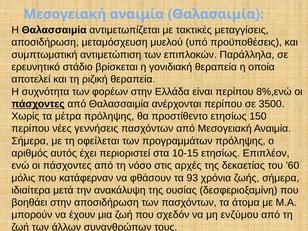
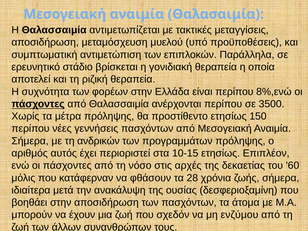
οφείλεται: οφείλεται -> ανδρικών
93: 93 -> 28
